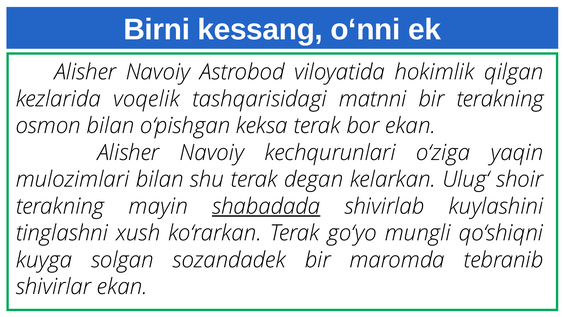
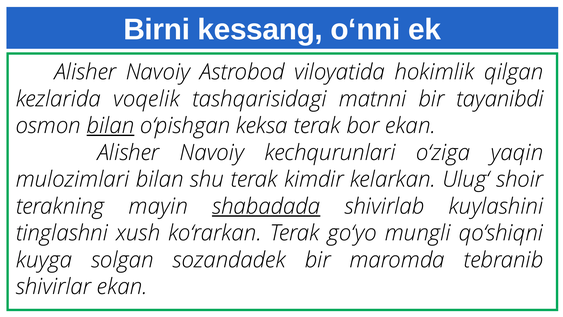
bir terakning: terakning -> tayanibdi
bilan at (110, 126) underline: none -> present
degan: degan -> kimdir
